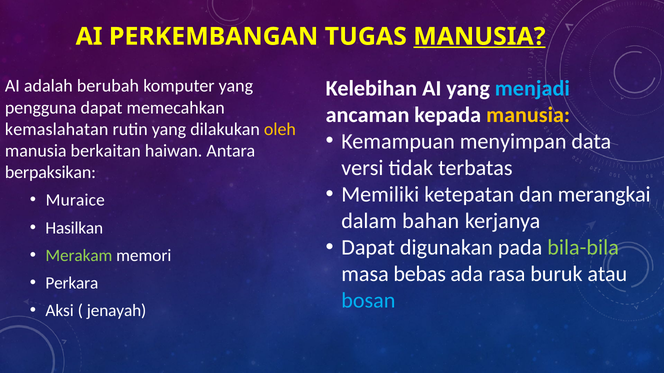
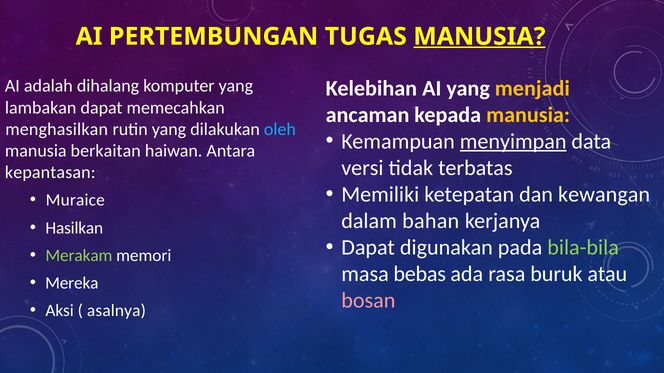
PERKEMBANGAN: PERKEMBANGAN -> PERTEMBUNGAN
berubah: berubah -> dihalang
menjadi colour: light blue -> yellow
pengguna: pengguna -> lambakan
kemaslahatan: kemaslahatan -> menghasilkan
oleh colour: yellow -> light blue
menyimpan underline: none -> present
berpaksikan: berpaksikan -> kepantasan
merangkai: merangkai -> kewangan
Perkara: Perkara -> Mereka
bosan colour: light blue -> pink
jenayah: jenayah -> asalnya
